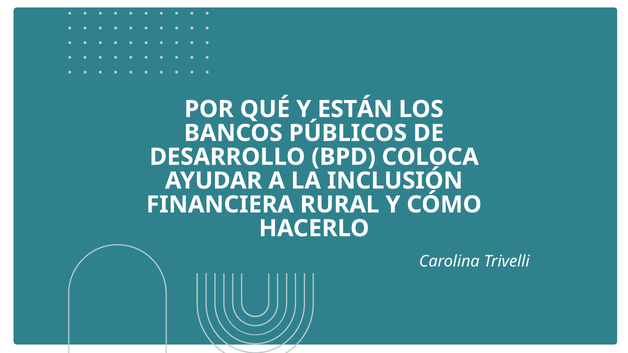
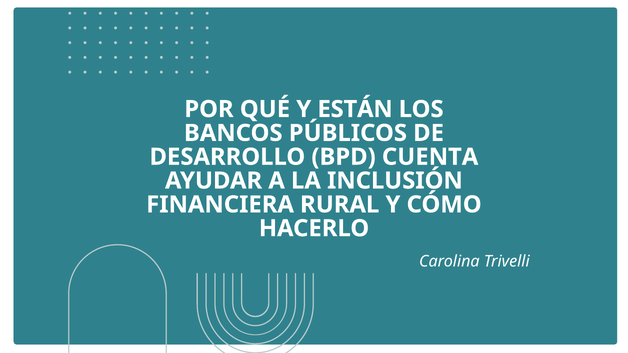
COLOCA: COLOCA -> CUENTA
